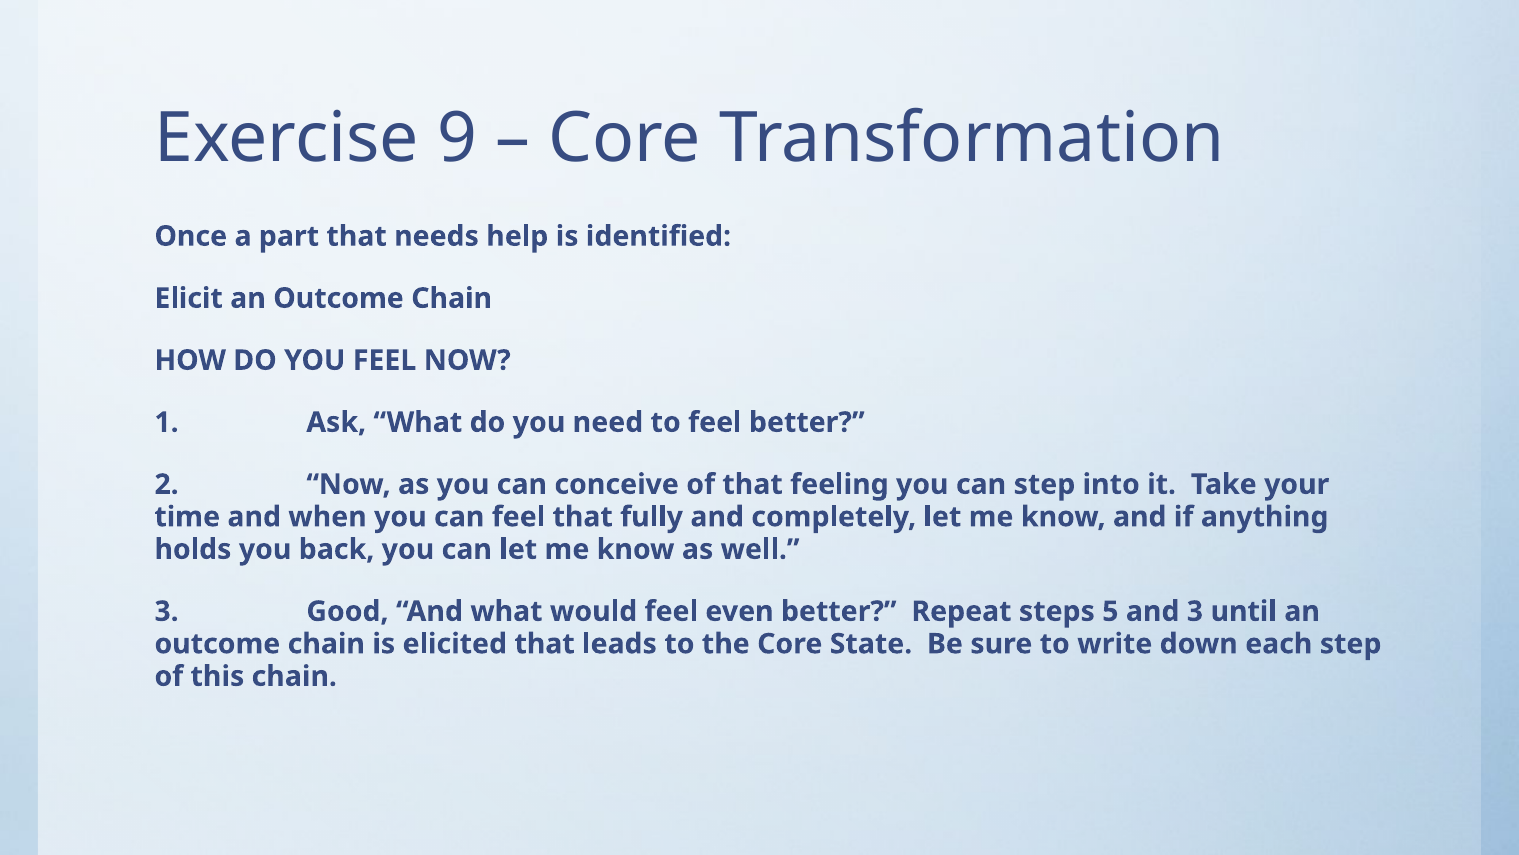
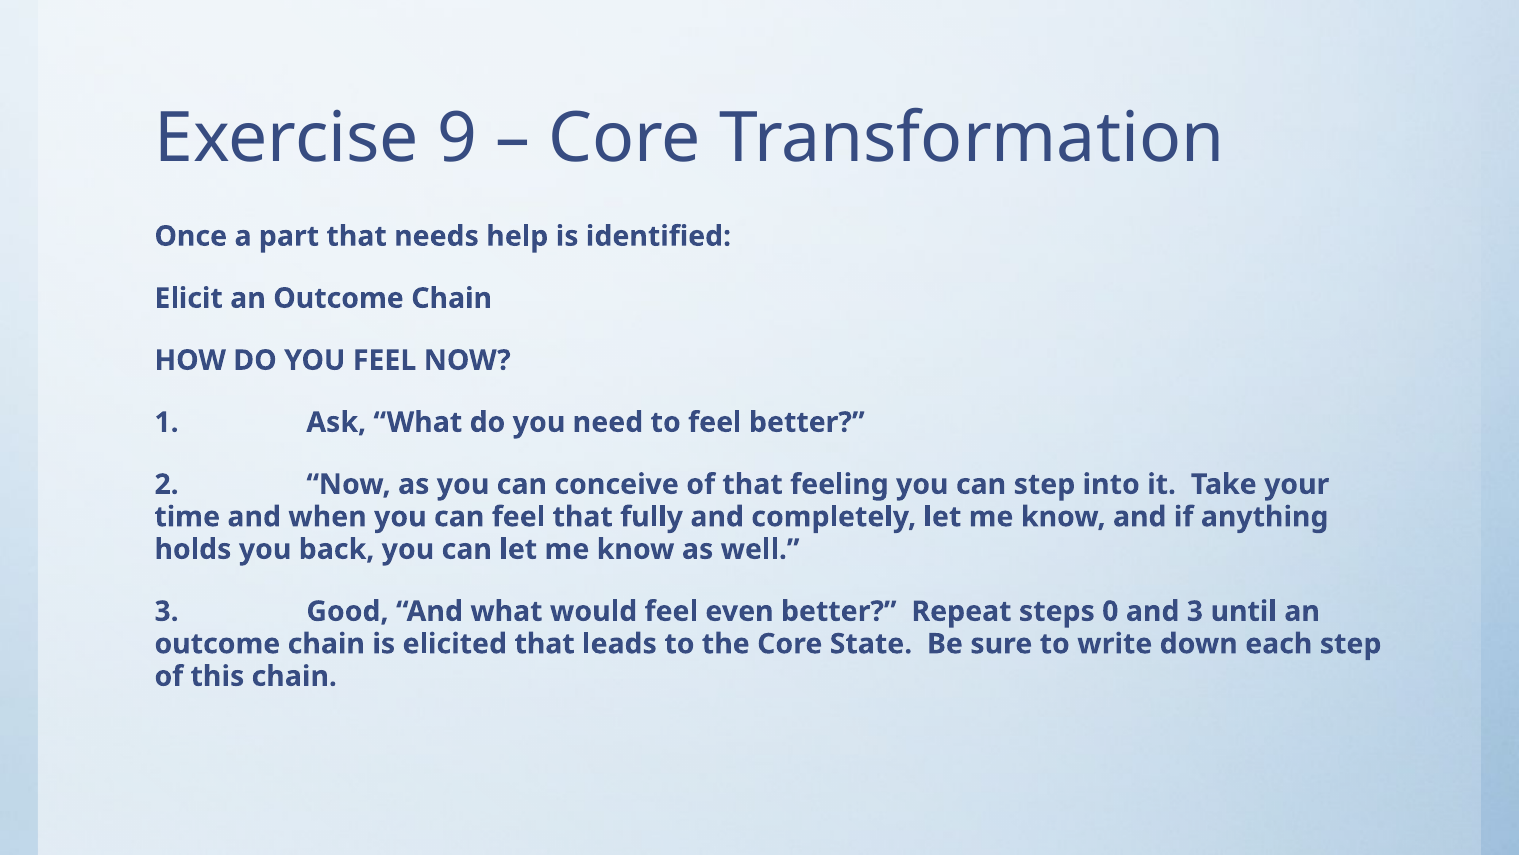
5: 5 -> 0
